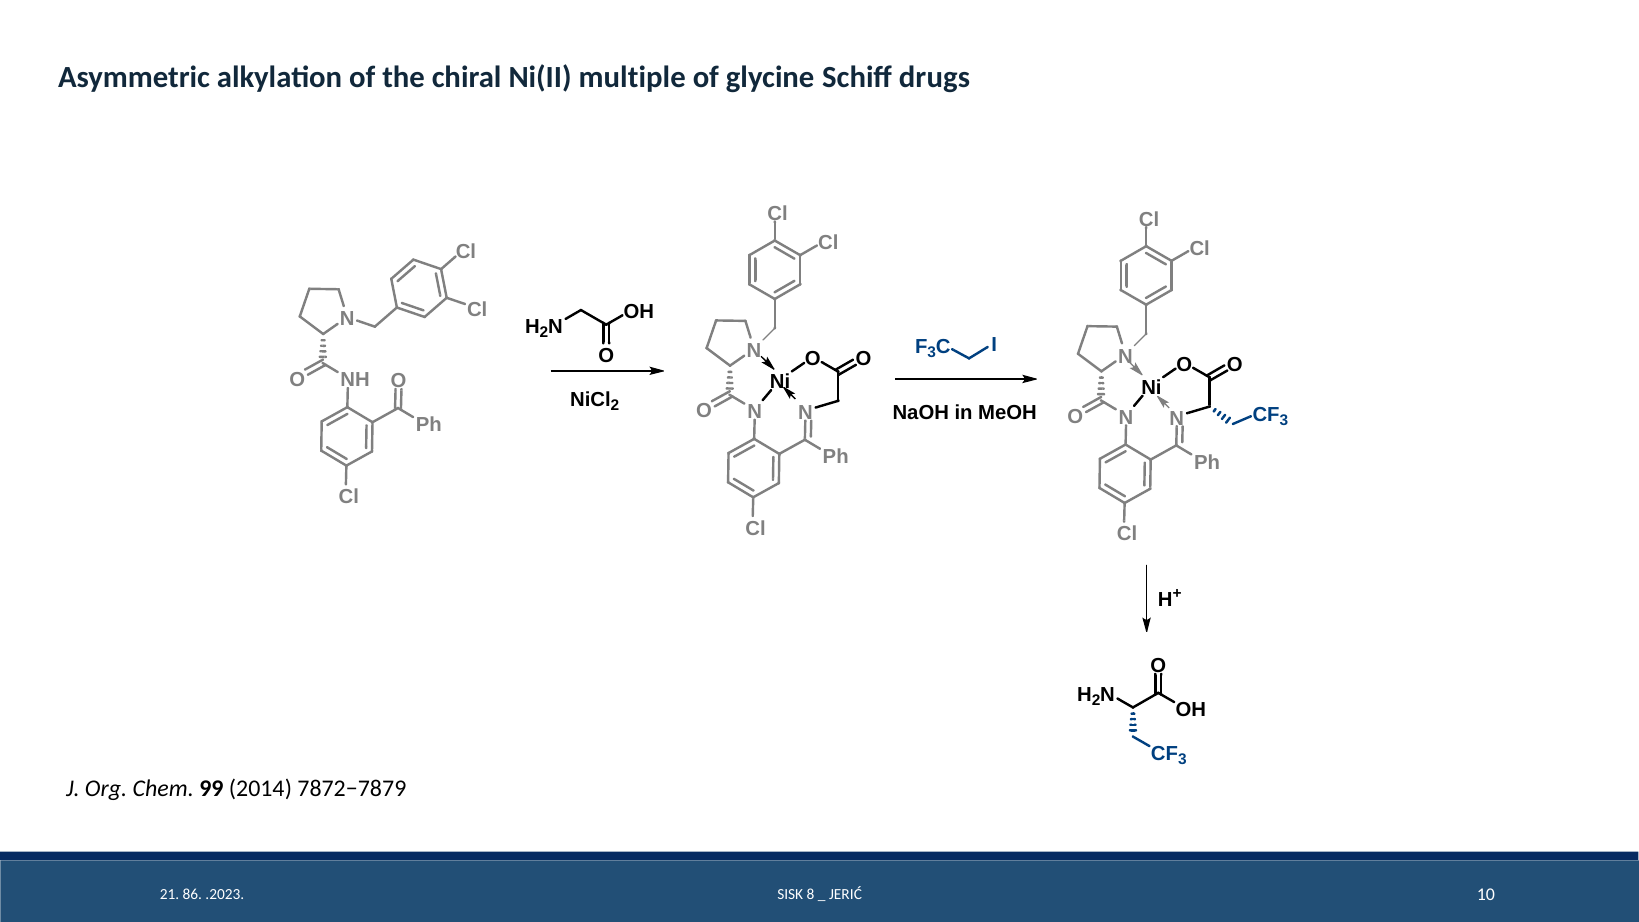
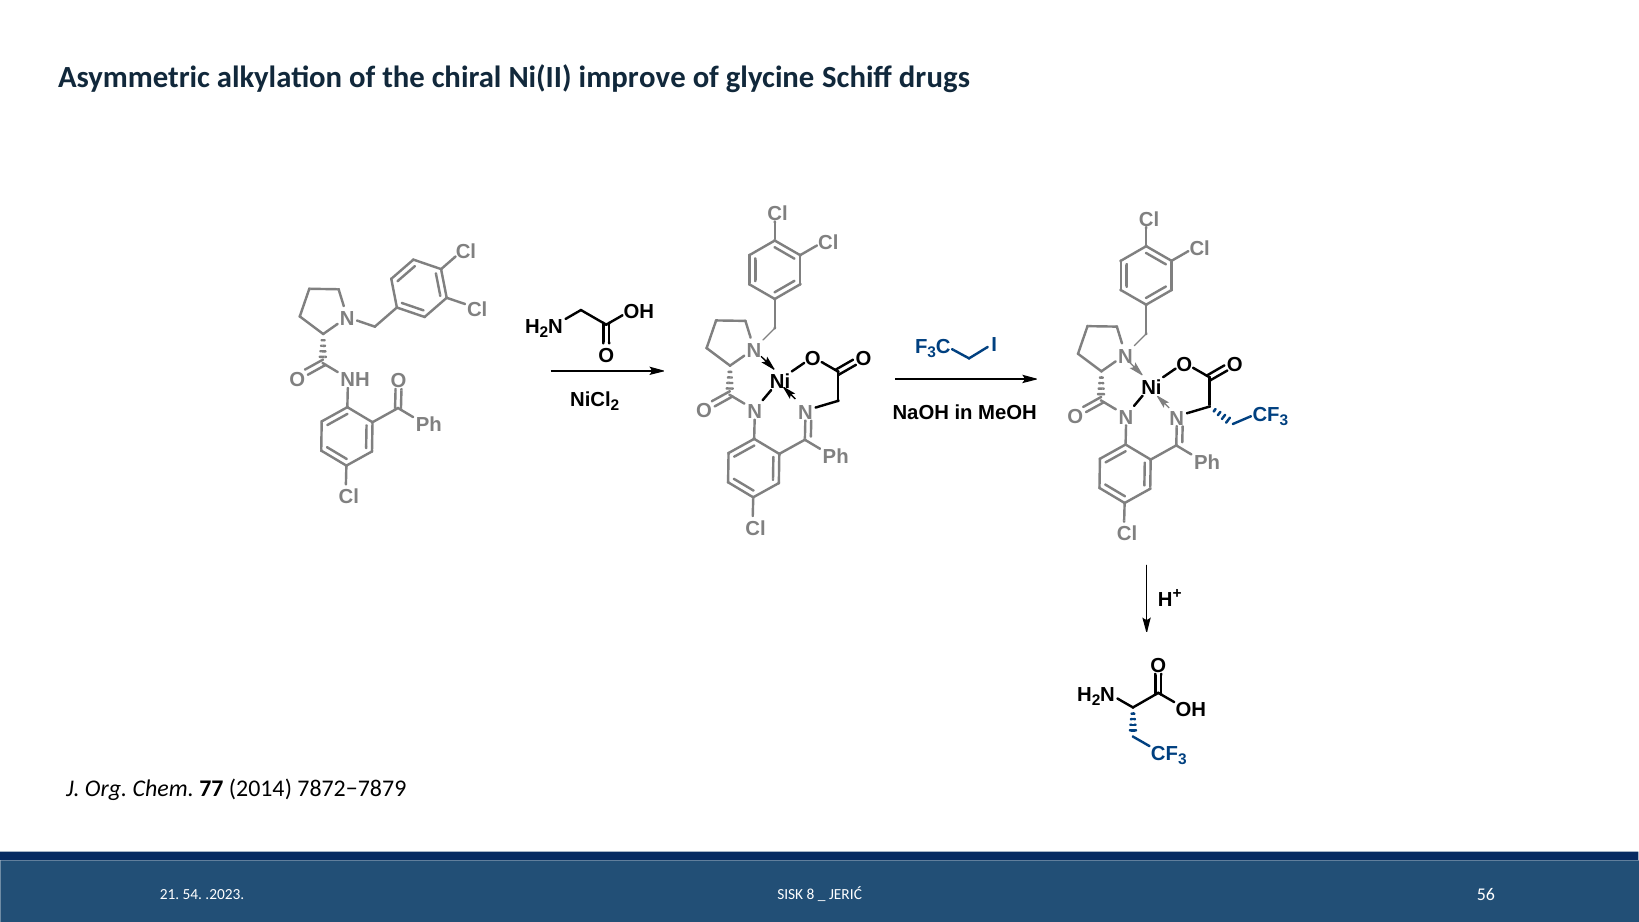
multiple: multiple -> improve
99: 99 -> 77
86: 86 -> 54
10: 10 -> 56
